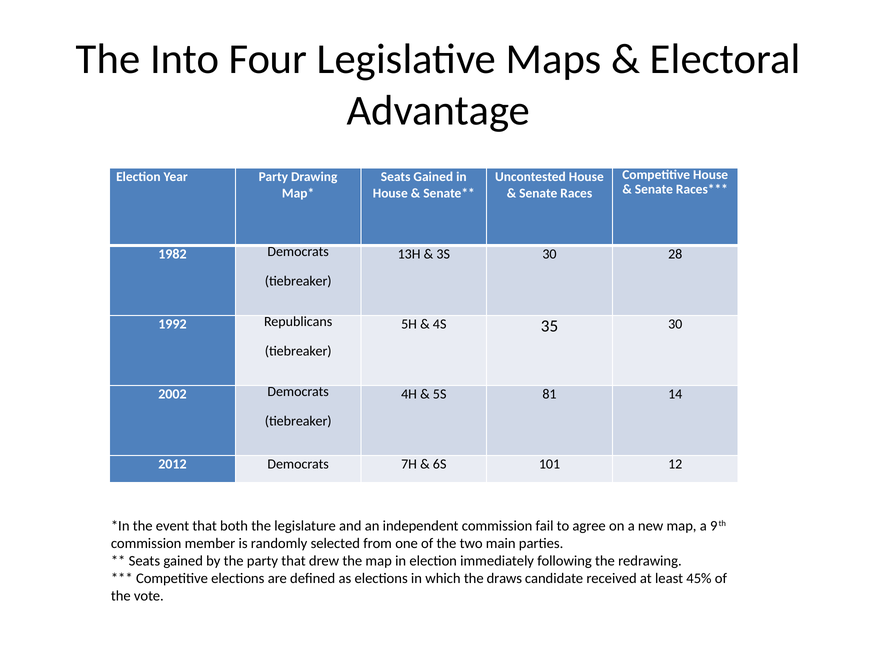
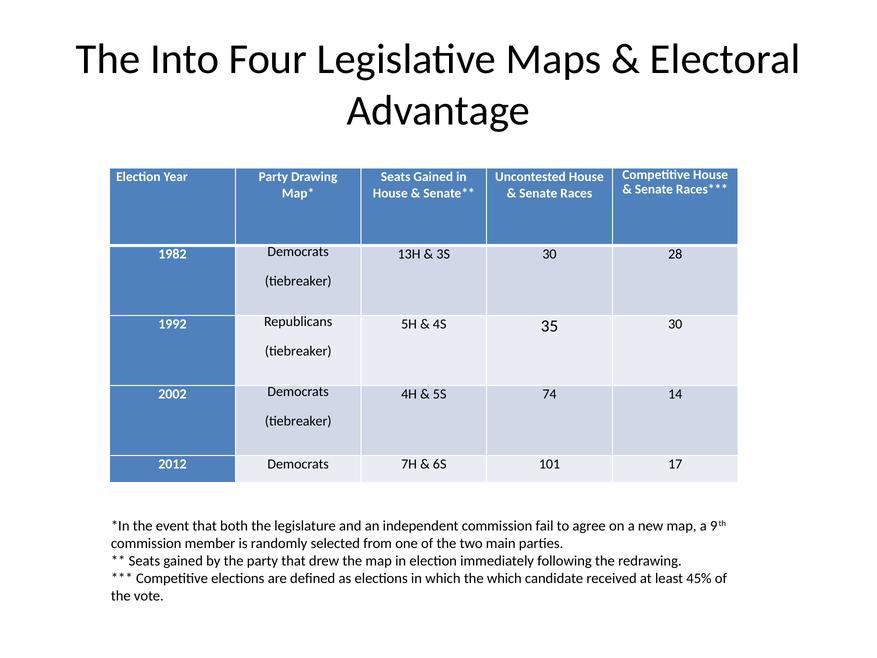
81: 81 -> 74
12: 12 -> 17
the draws: draws -> which
